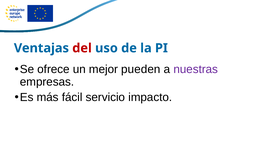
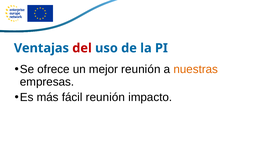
mejor pueden: pueden -> reunión
nuestras colour: purple -> orange
fácil servicio: servicio -> reunión
